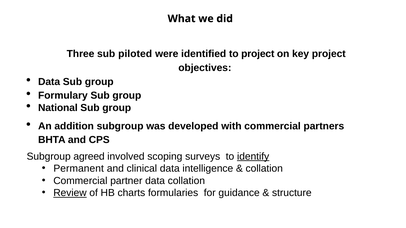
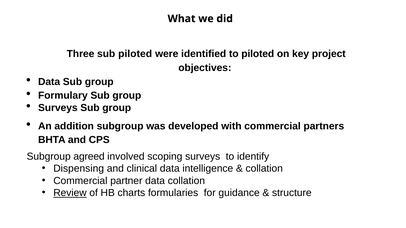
to project: project -> piloted
National at (58, 108): National -> Surveys
identify underline: present -> none
Permanent: Permanent -> Dispensing
